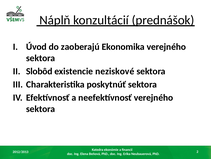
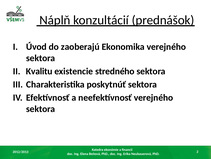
Slobôd: Slobôd -> Kvalitu
neziskové: neziskové -> stredného
